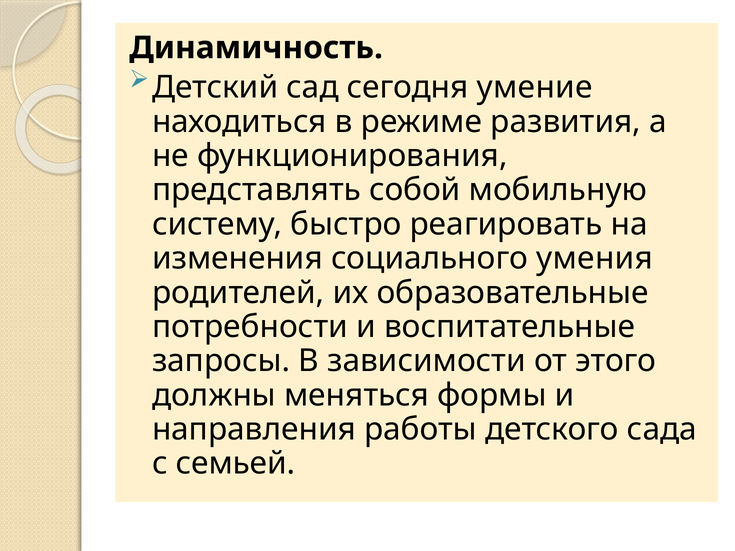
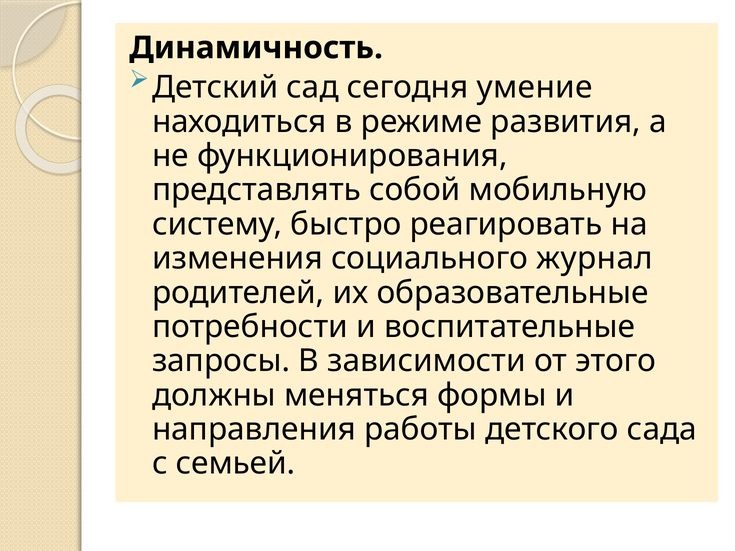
умения: умения -> журнал
